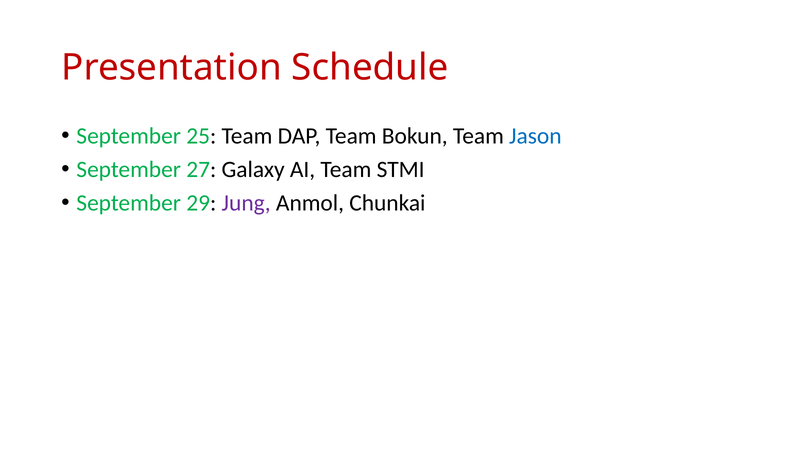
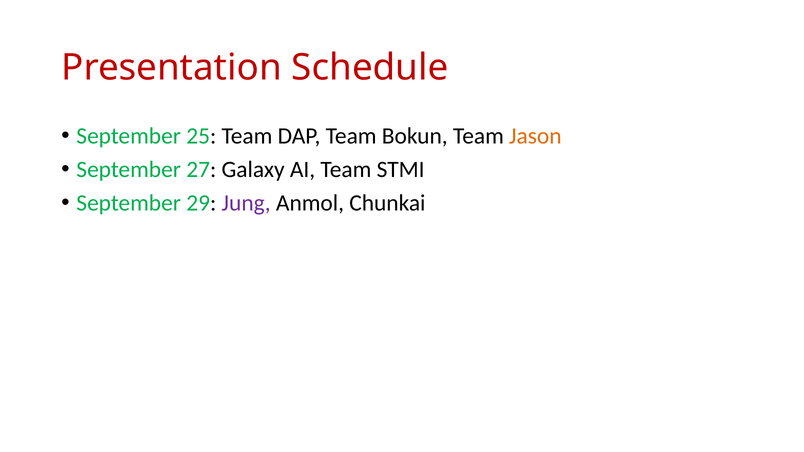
Jason colour: blue -> orange
